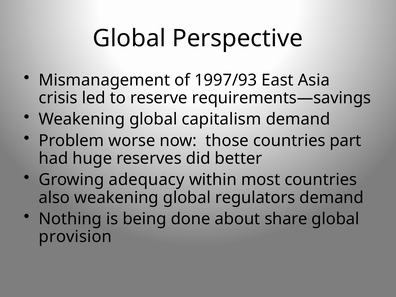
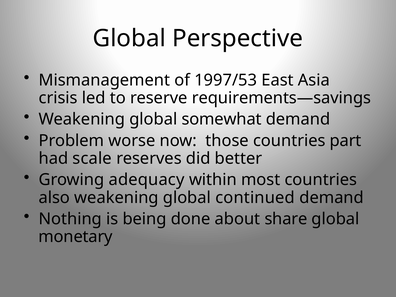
1997/93: 1997/93 -> 1997/53
capitalism: capitalism -> somewhat
huge: huge -> scale
regulators: regulators -> continued
provision: provision -> monetary
